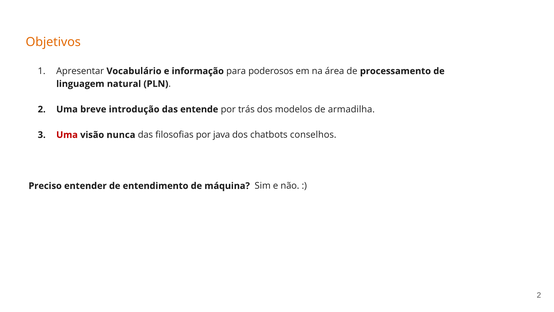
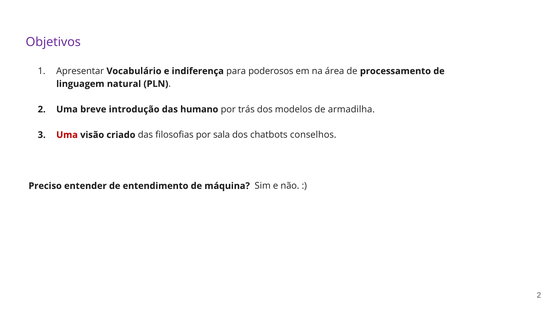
Objetivos colour: orange -> purple
informação: informação -> indiferença
entende: entende -> humano
nunca: nunca -> criado
java: java -> sala
